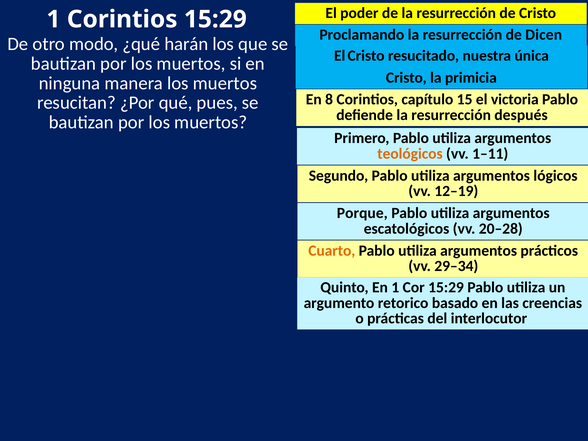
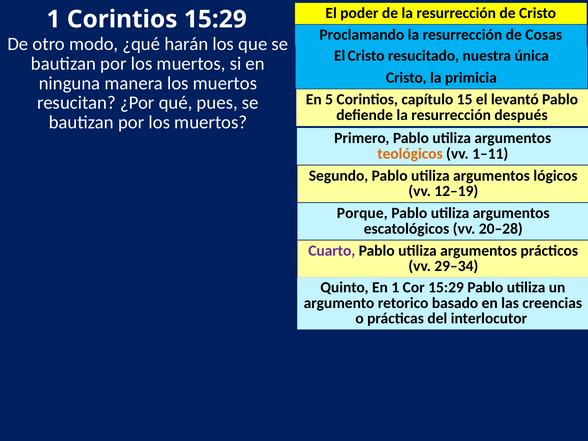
Dicen: Dicen -> Cosas
8: 8 -> 5
victoria: victoria -> levantó
Cuarto colour: orange -> purple
